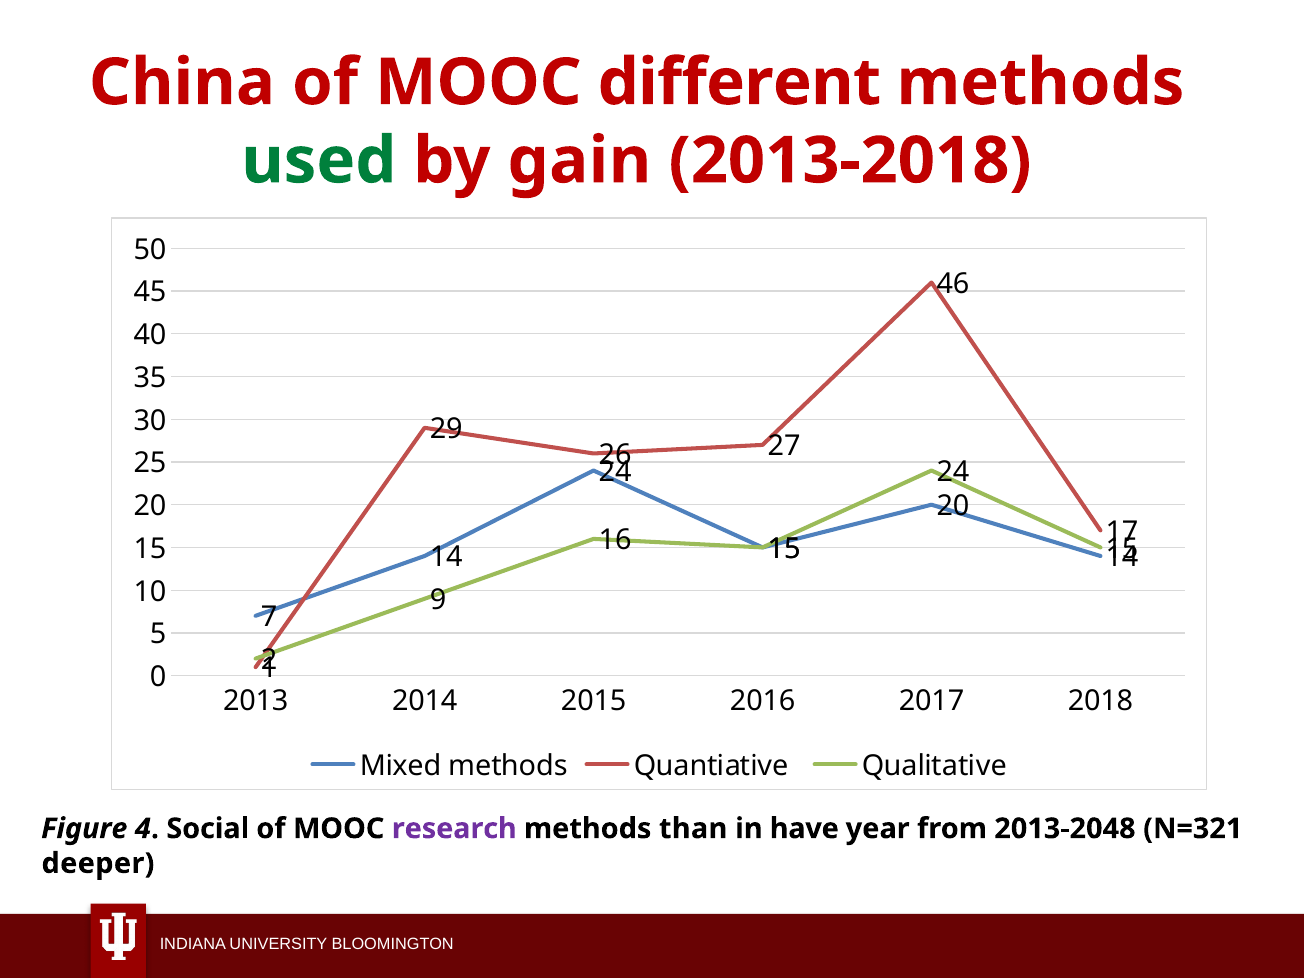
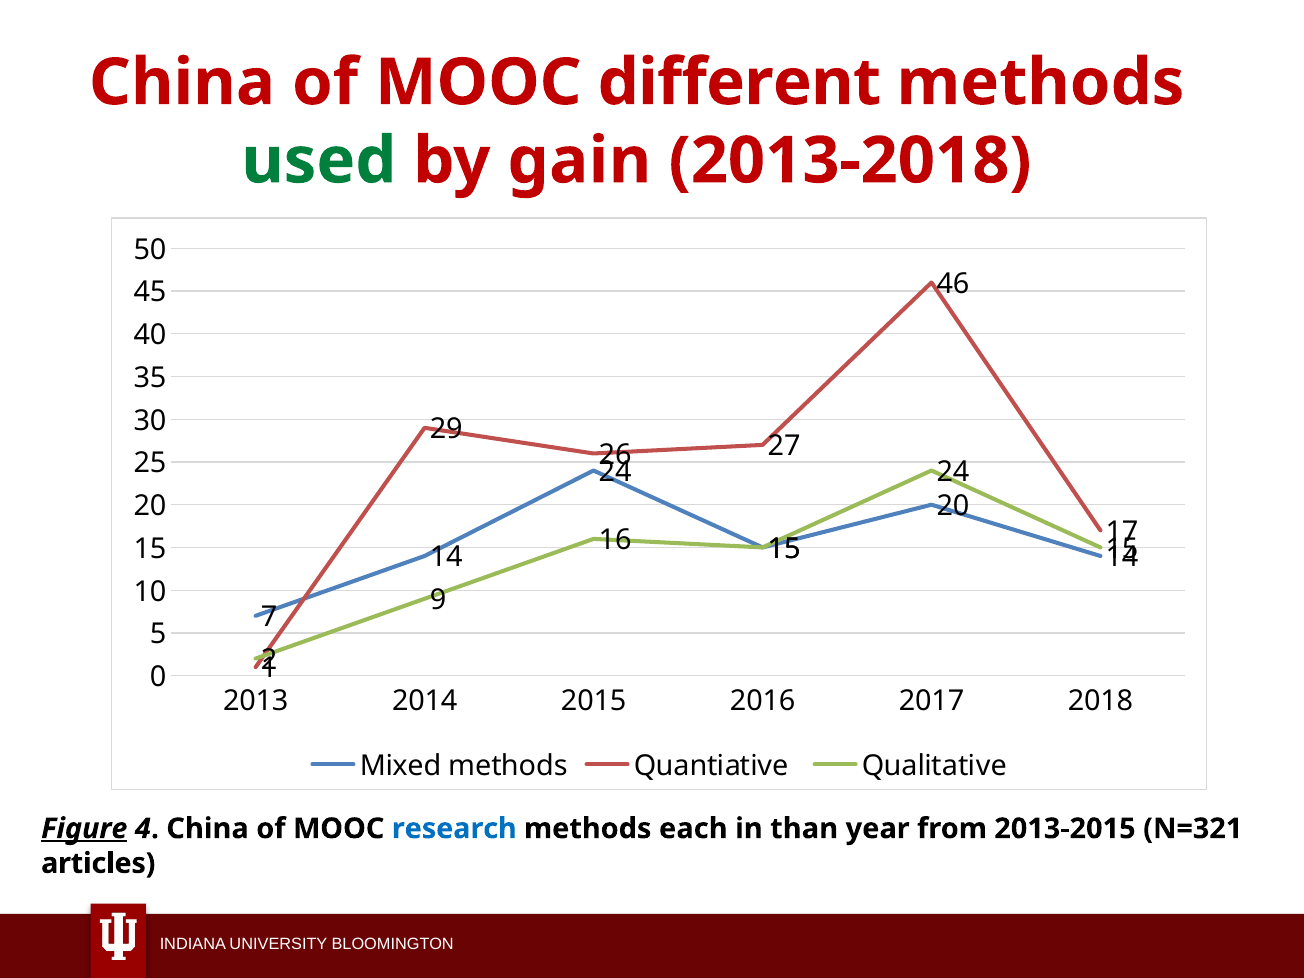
Figure underline: none -> present
4 Social: Social -> China
research colour: purple -> blue
than: than -> each
have: have -> than
2013-2048: 2013-2048 -> 2013-2015
deeper: deeper -> articles
